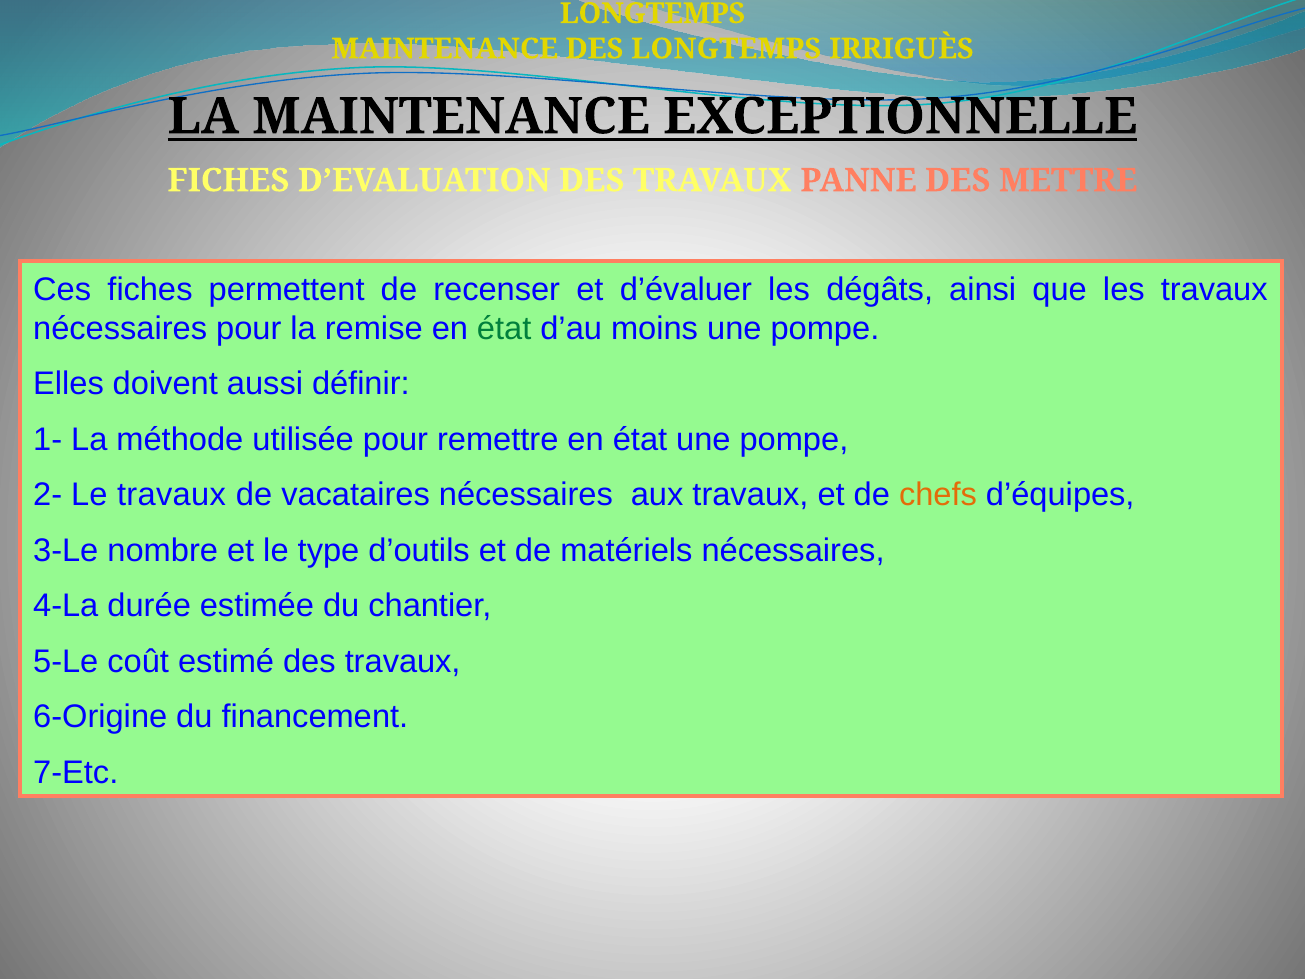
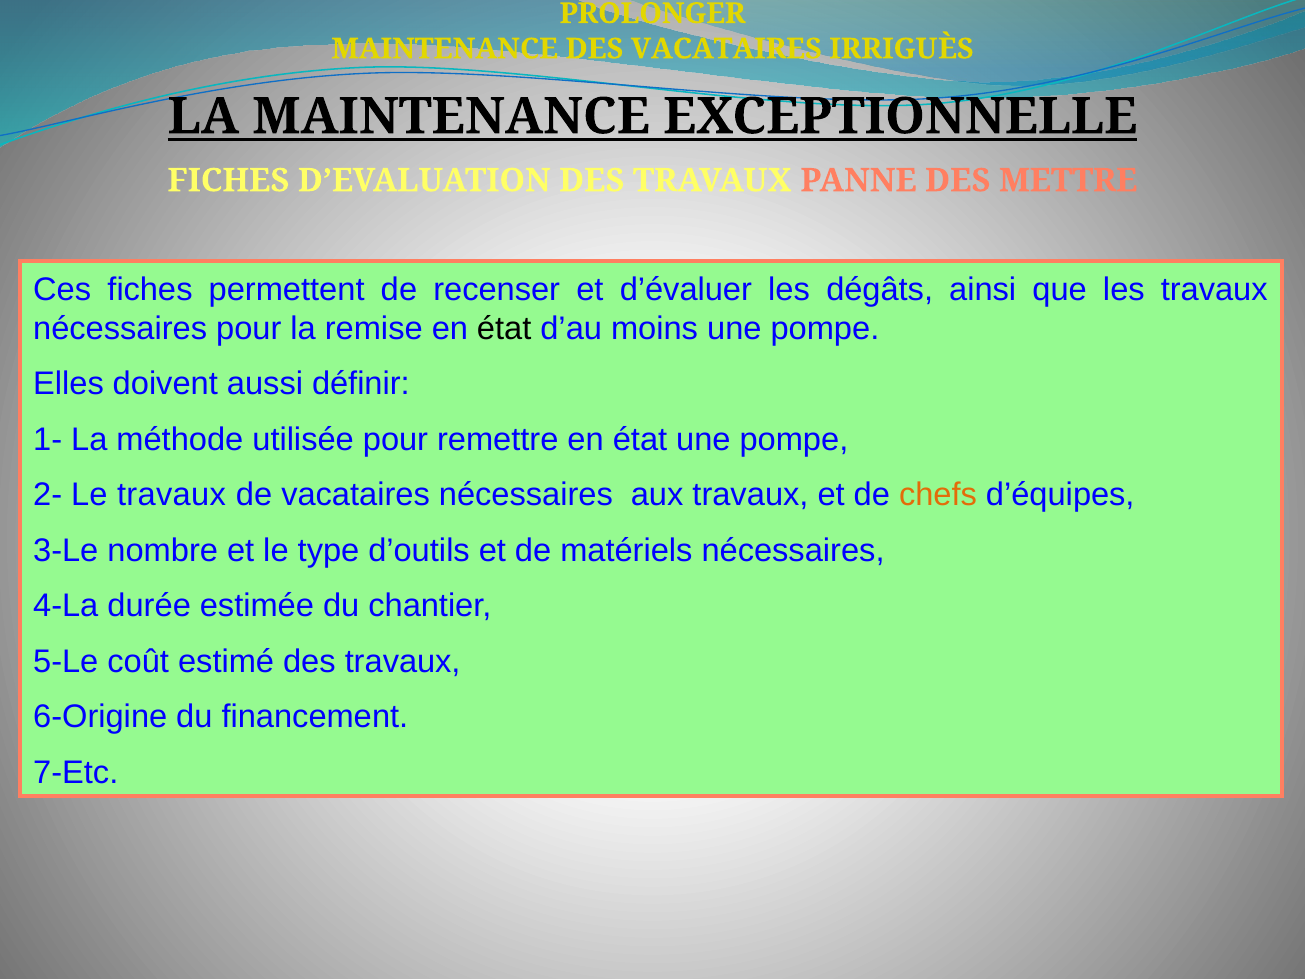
LONGTEMPS at (652, 14): LONGTEMPS -> PROLONGER
DES LONGTEMPS: LONGTEMPS -> VACATAIRES
état at (504, 328) colour: green -> black
